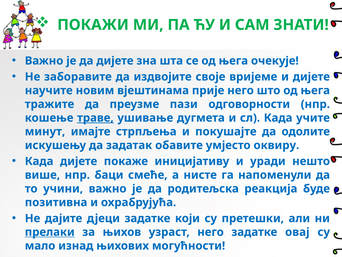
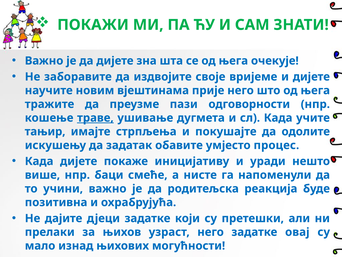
минут: минут -> тањир
оквиру: оквиру -> процес
прелаки underline: present -> none
